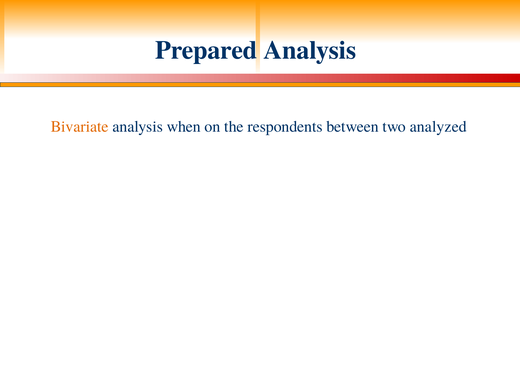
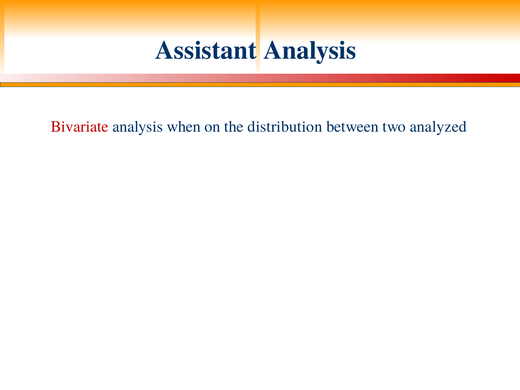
Prepared: Prepared -> Assistant
Bivariate colour: orange -> red
respondents: respondents -> distribution
